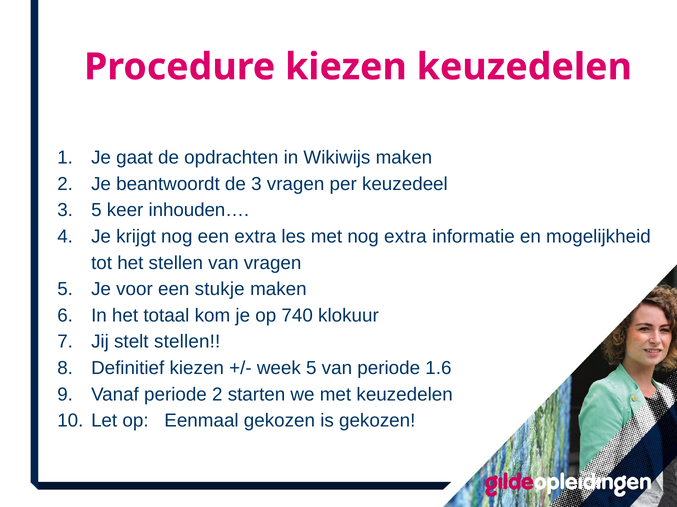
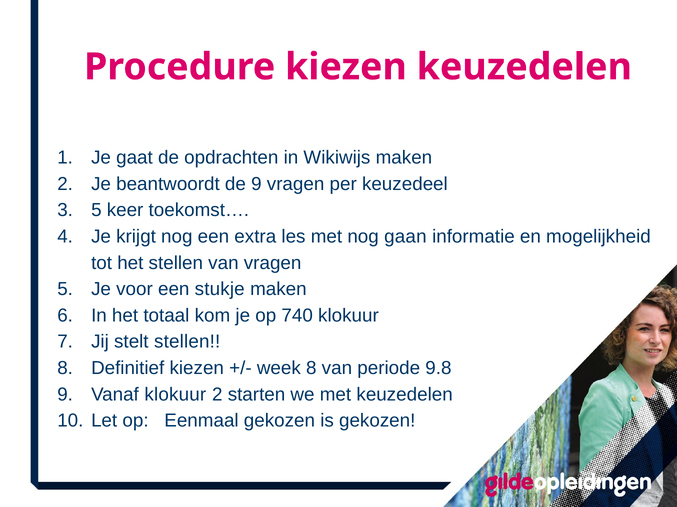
de 3: 3 -> 9
inhouden…: inhouden… -> toekomst…
nog extra: extra -> gaan
week 5: 5 -> 8
1.6: 1.6 -> 9.8
Vanaf periode: periode -> klokuur
